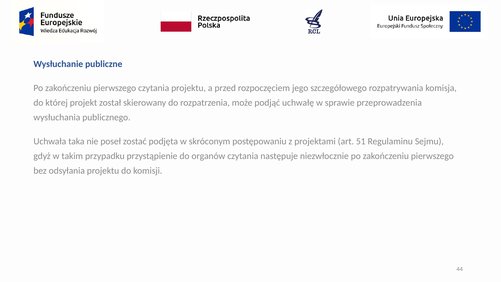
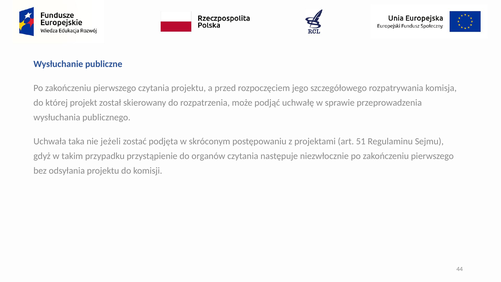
poseł: poseł -> jeżeli
